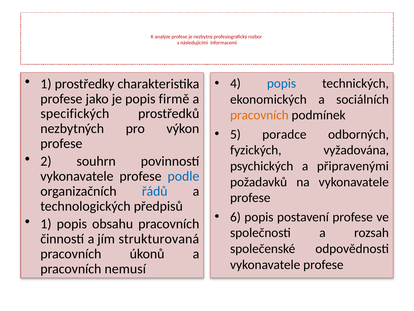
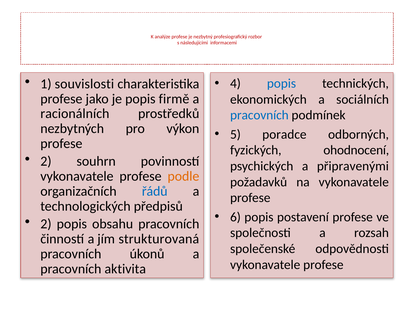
prostředky: prostředky -> souvislosti
specifických: specifických -> racionálních
pracovních at (259, 115) colour: orange -> blue
vyžadována: vyžadována -> ohodnocení
podle colour: blue -> orange
1 at (46, 224): 1 -> 2
nemusí: nemusí -> aktivita
